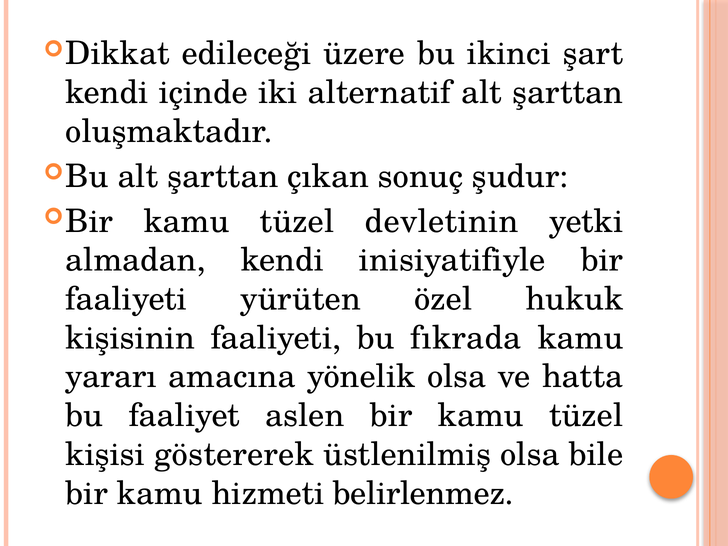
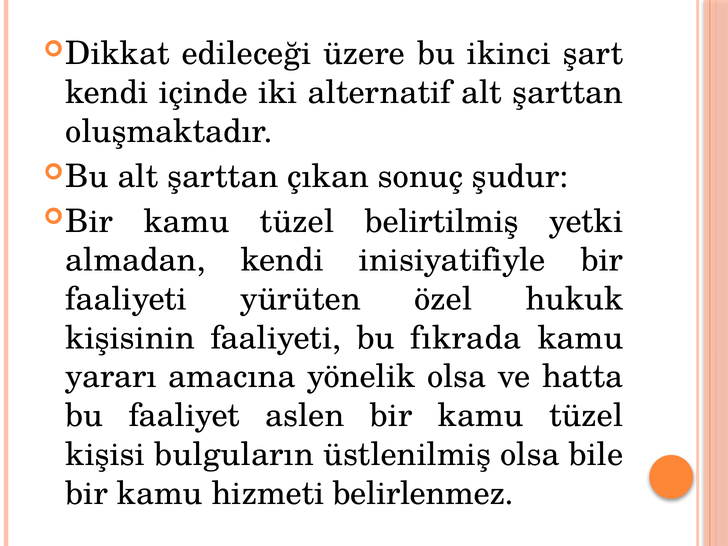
devletinin: devletinin -> belirtilmiş
göstererek: göstererek -> bulguların
